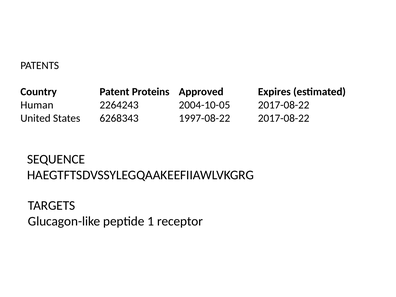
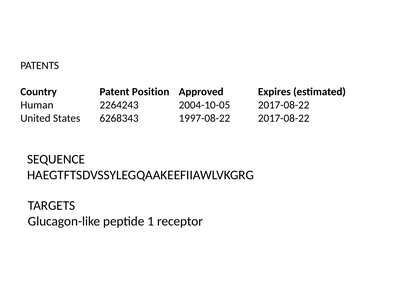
Proteins: Proteins -> Position
